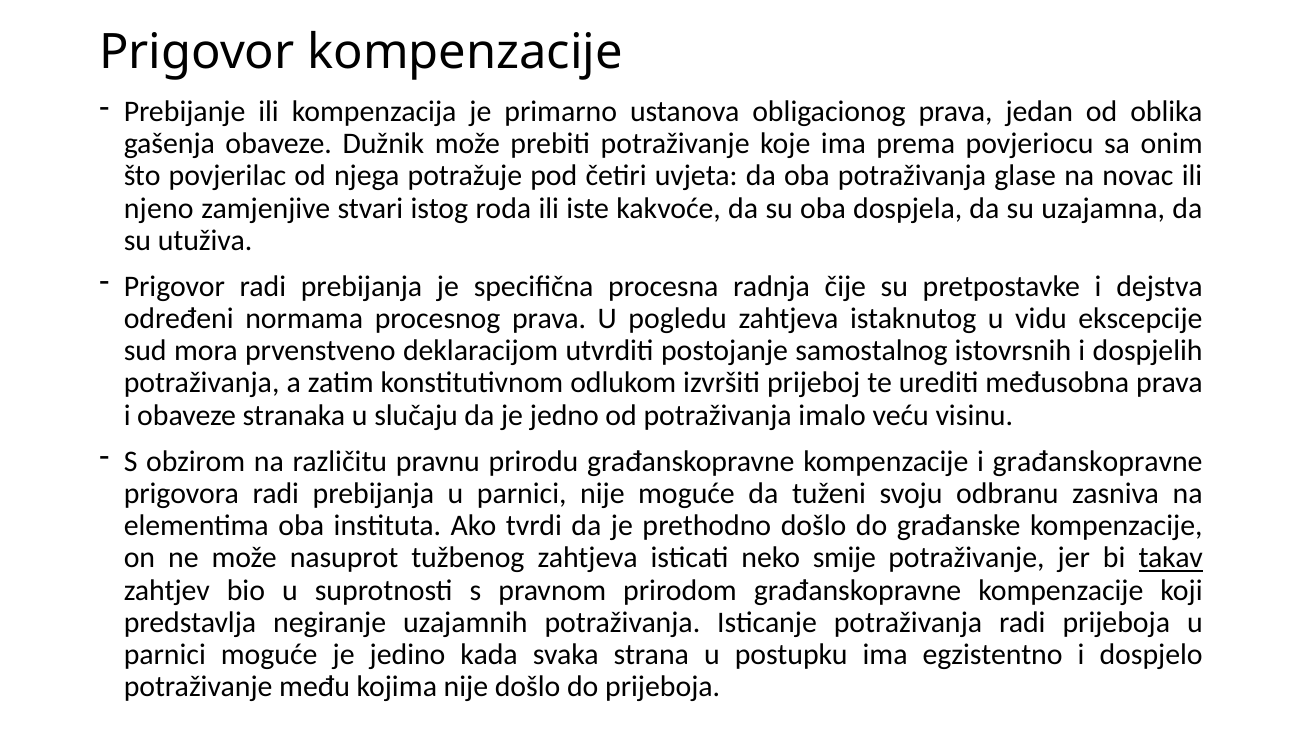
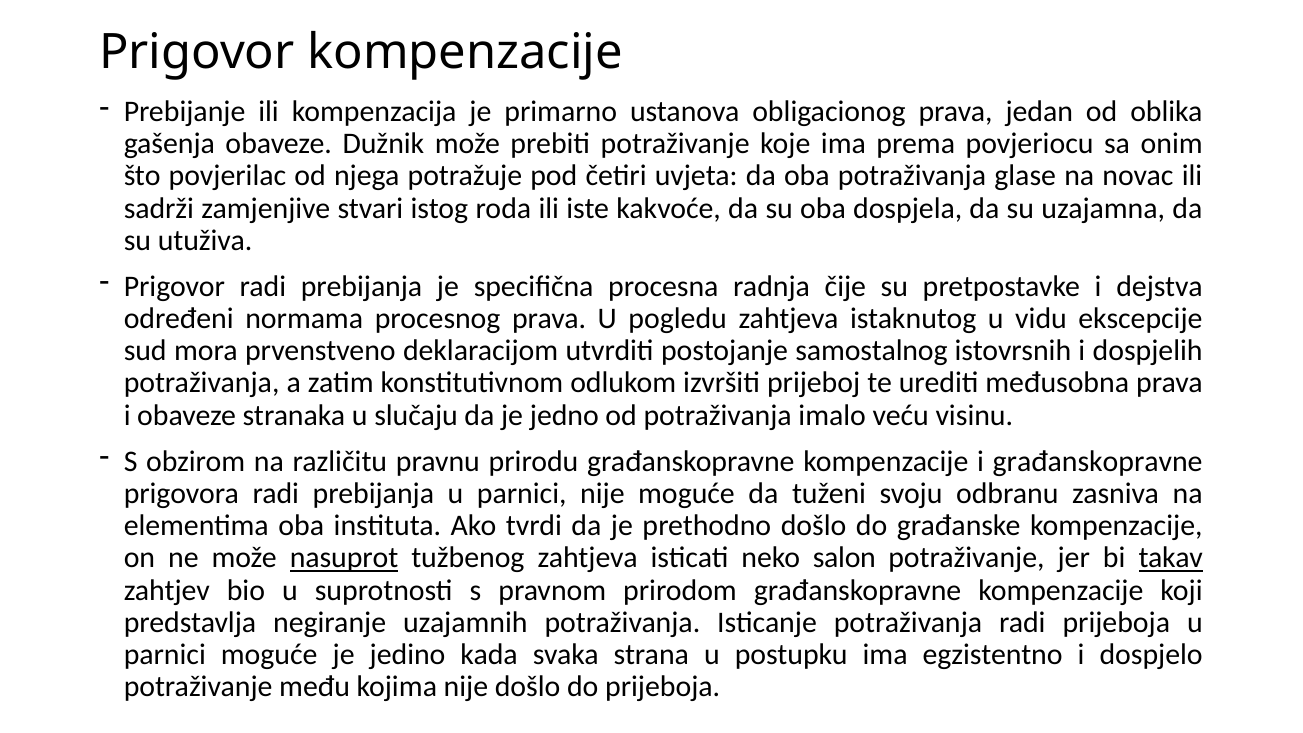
njeno: njeno -> sadrži
nasuprot underline: none -> present
smije: smije -> salon
